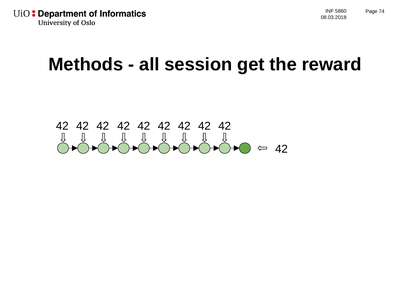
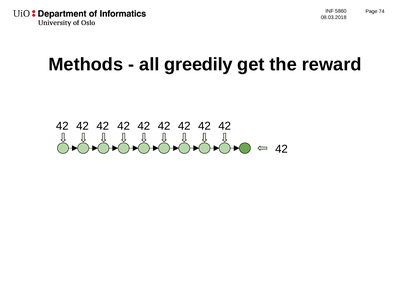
session: session -> greedily
